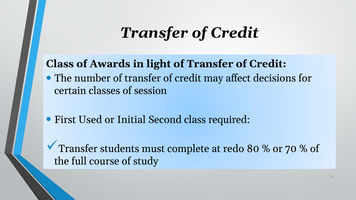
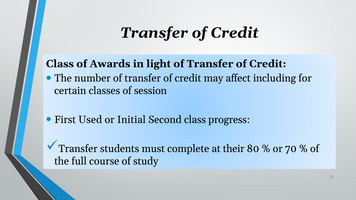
decisions: decisions -> including
required: required -> progress
redo: redo -> their
